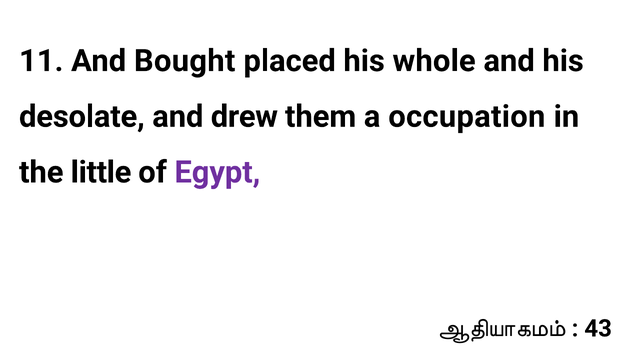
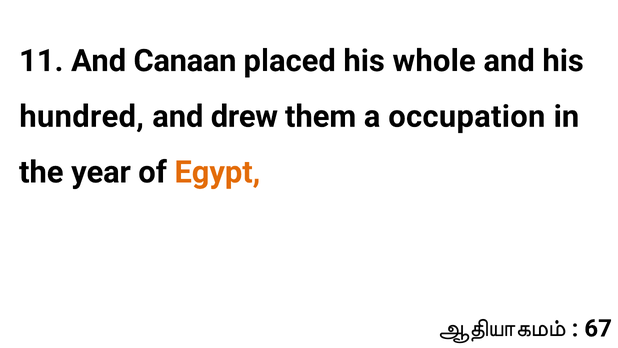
Bought: Bought -> Canaan
desolate: desolate -> hundred
little: little -> year
Egypt colour: purple -> orange
43: 43 -> 67
